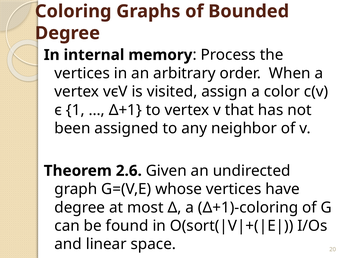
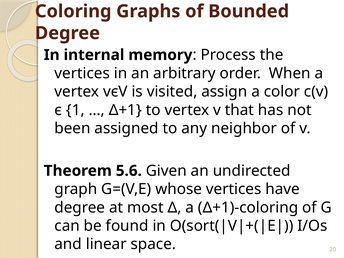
2.6: 2.6 -> 5.6
